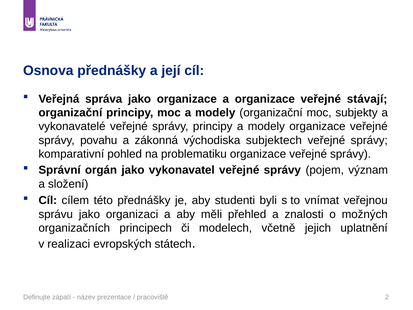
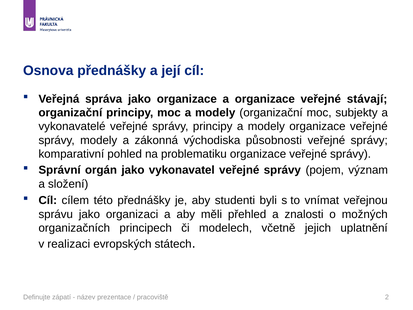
správy povahu: povahu -> modely
subjektech: subjektech -> působnosti
